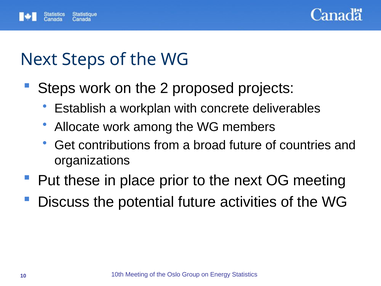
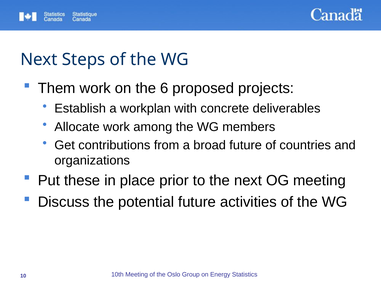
Steps at (57, 88): Steps -> Them
2: 2 -> 6
